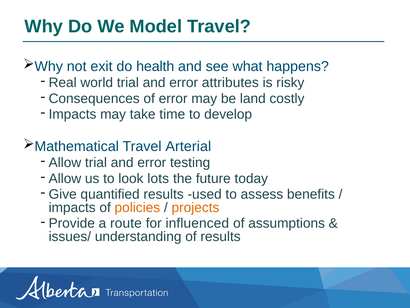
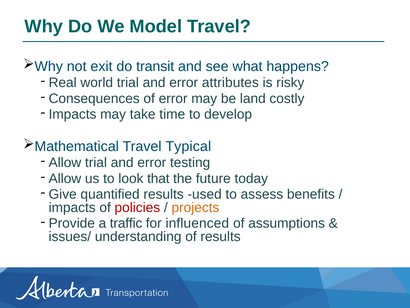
health: health -> transit
Arterial: Arterial -> Typical
lots: lots -> that
policies colour: orange -> red
route: route -> traffic
